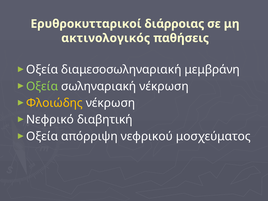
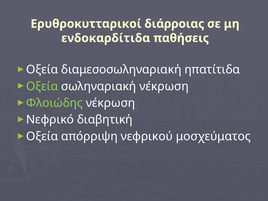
ακτινολογικός: ακτινολογικός -> ενδοκαρδίτιδα
μεμβράνη: μεμβράνη -> ηπατίτιδα
Φλοιώδης colour: yellow -> light green
